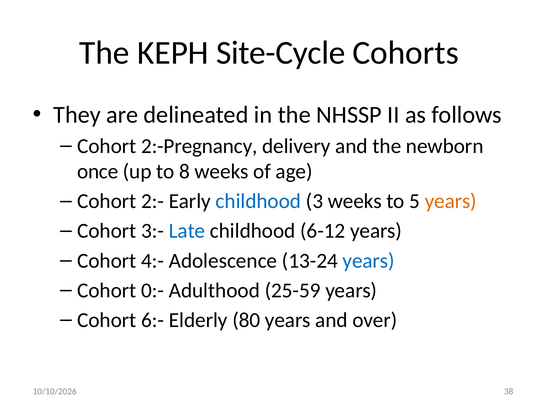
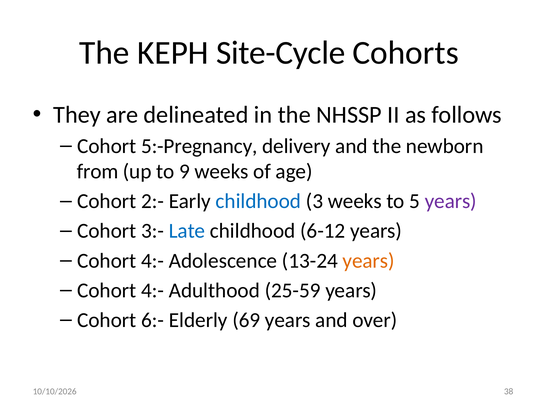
2:-Pregnancy: 2:-Pregnancy -> 5:-Pregnancy
once: once -> from
8: 8 -> 9
years at (451, 201) colour: orange -> purple
years at (369, 260) colour: blue -> orange
0:- at (153, 290): 0:- -> 4:-
80: 80 -> 69
